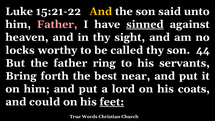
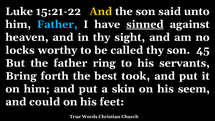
Father at (57, 24) colour: pink -> light blue
44: 44 -> 45
near: near -> took
lord: lord -> skin
coats: coats -> seem
feet underline: present -> none
